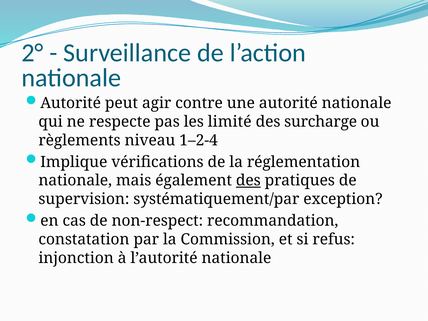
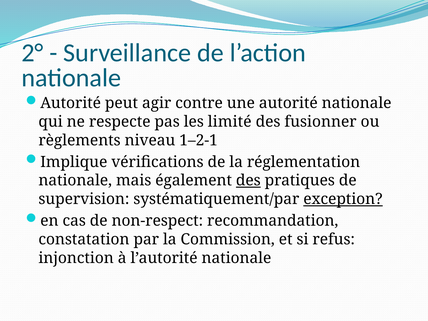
surcharge: surcharge -> fusionner
1–2-4: 1–2-4 -> 1–2-1
exception underline: none -> present
